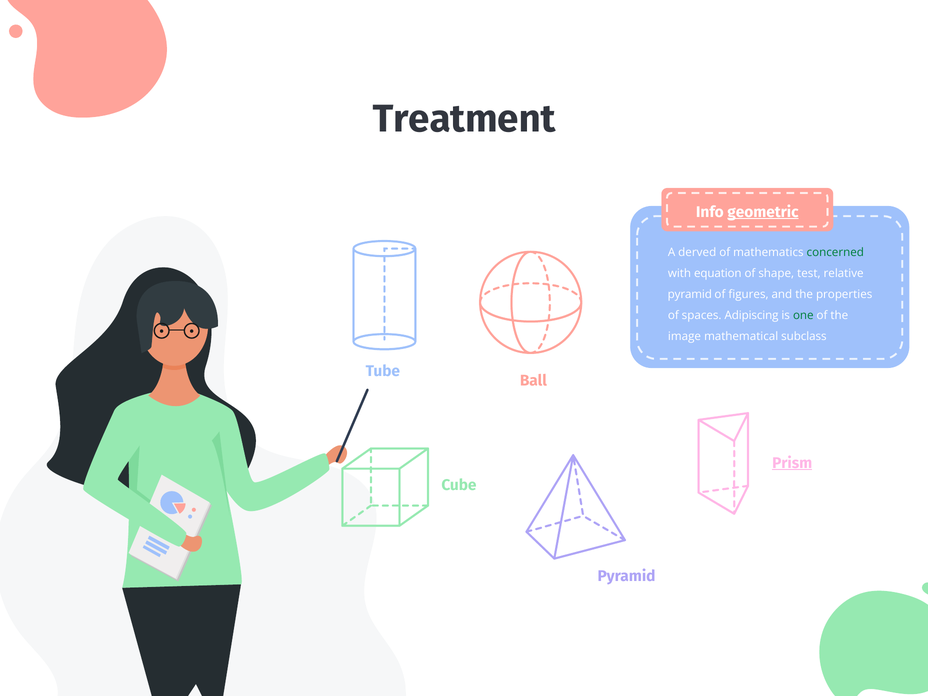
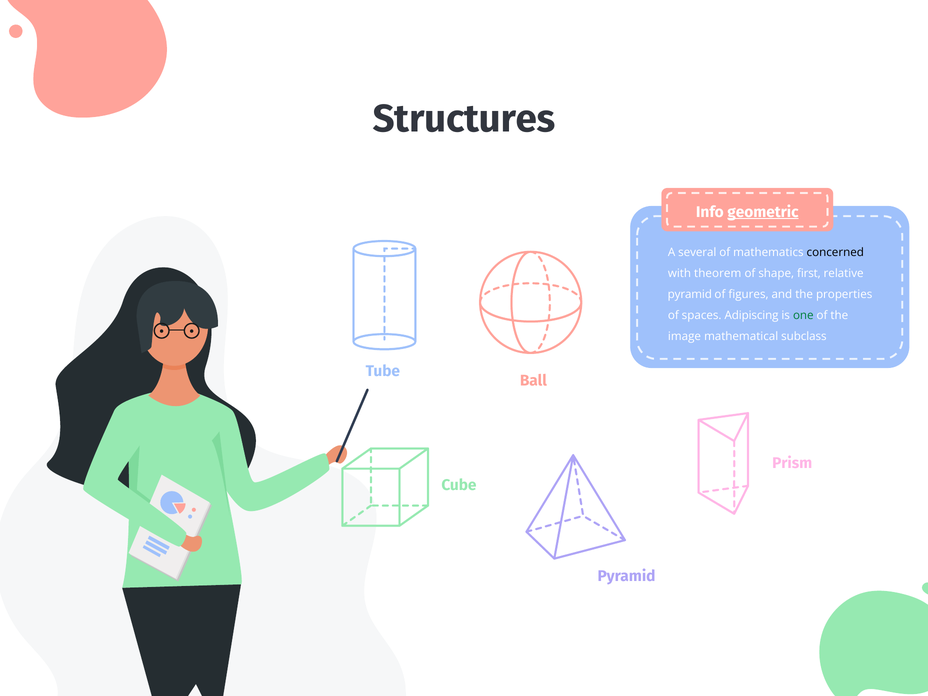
Treatment: Treatment -> Structures
derved: derved -> several
concerned colour: green -> black
equation: equation -> theorem
test: test -> first
Prism underline: present -> none
